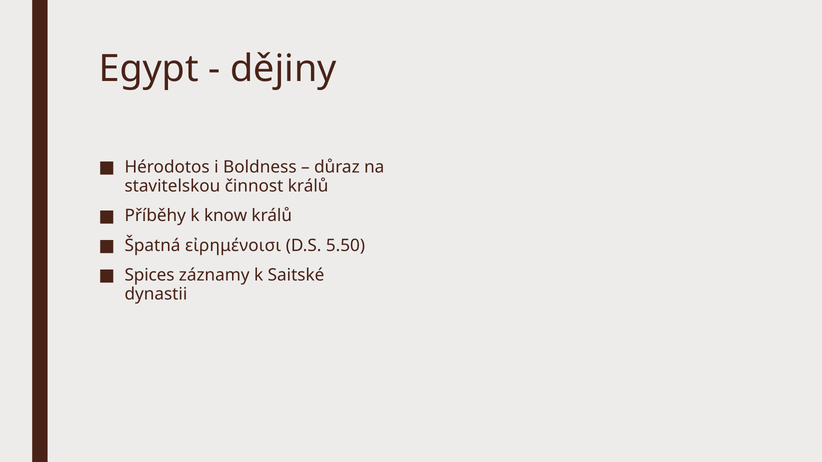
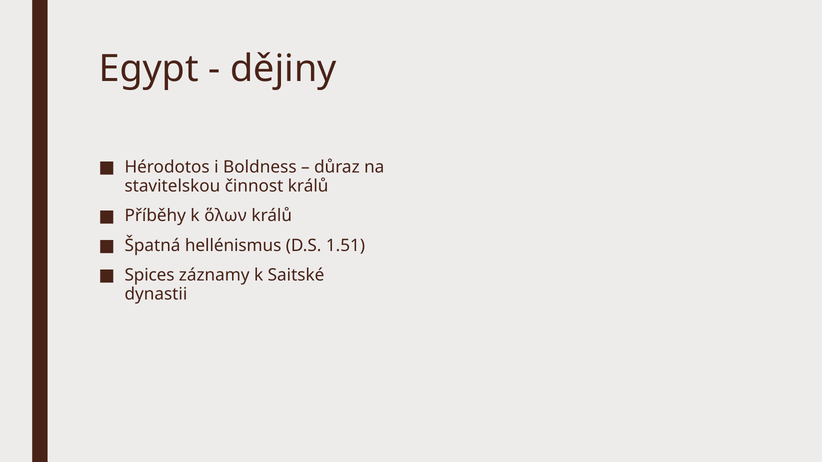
know: know -> ὅλων
εἰρημένοισι: εἰρημένοισι -> hellénismus
5.50: 5.50 -> 1.51
